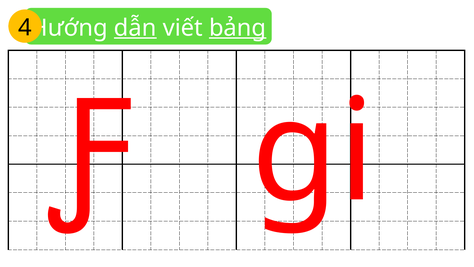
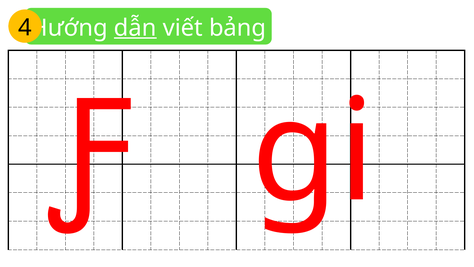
bảng underline: present -> none
